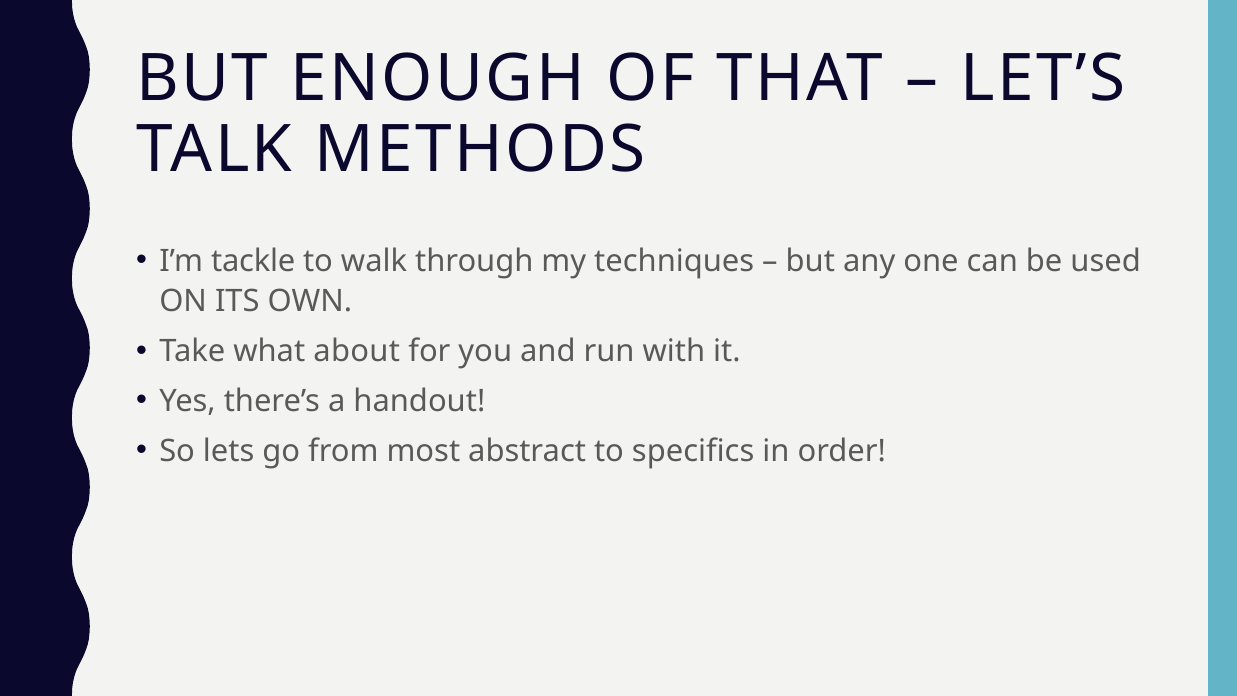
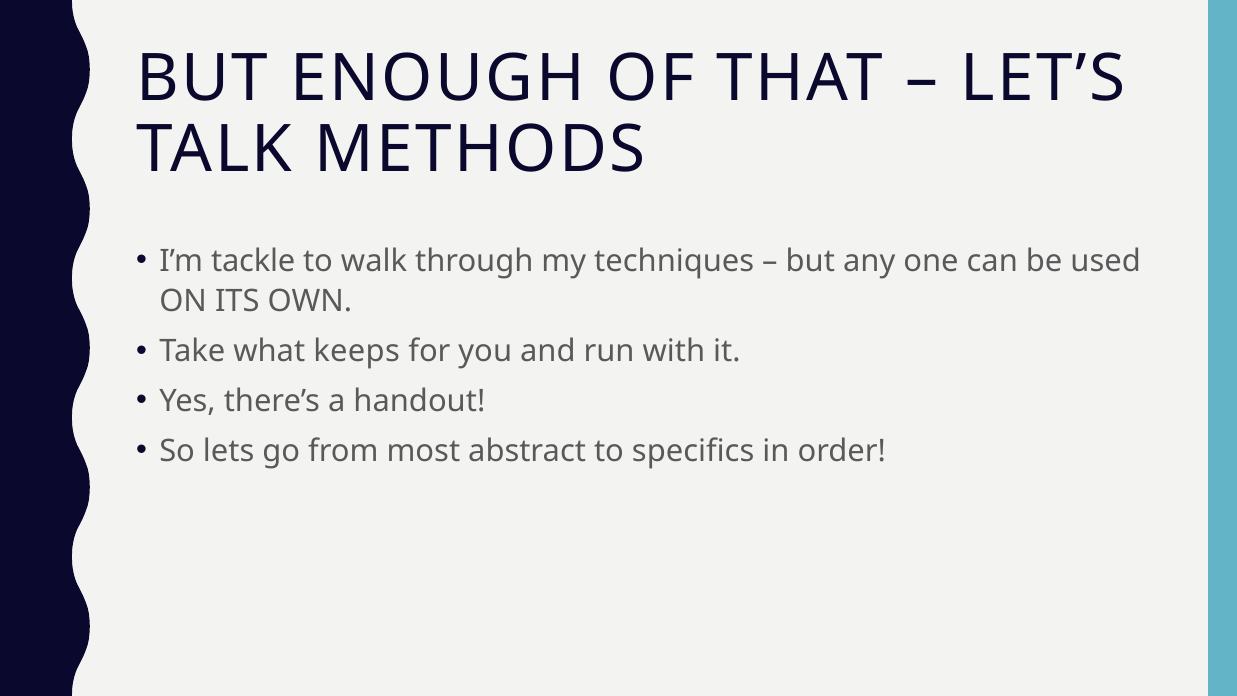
about: about -> keeps
